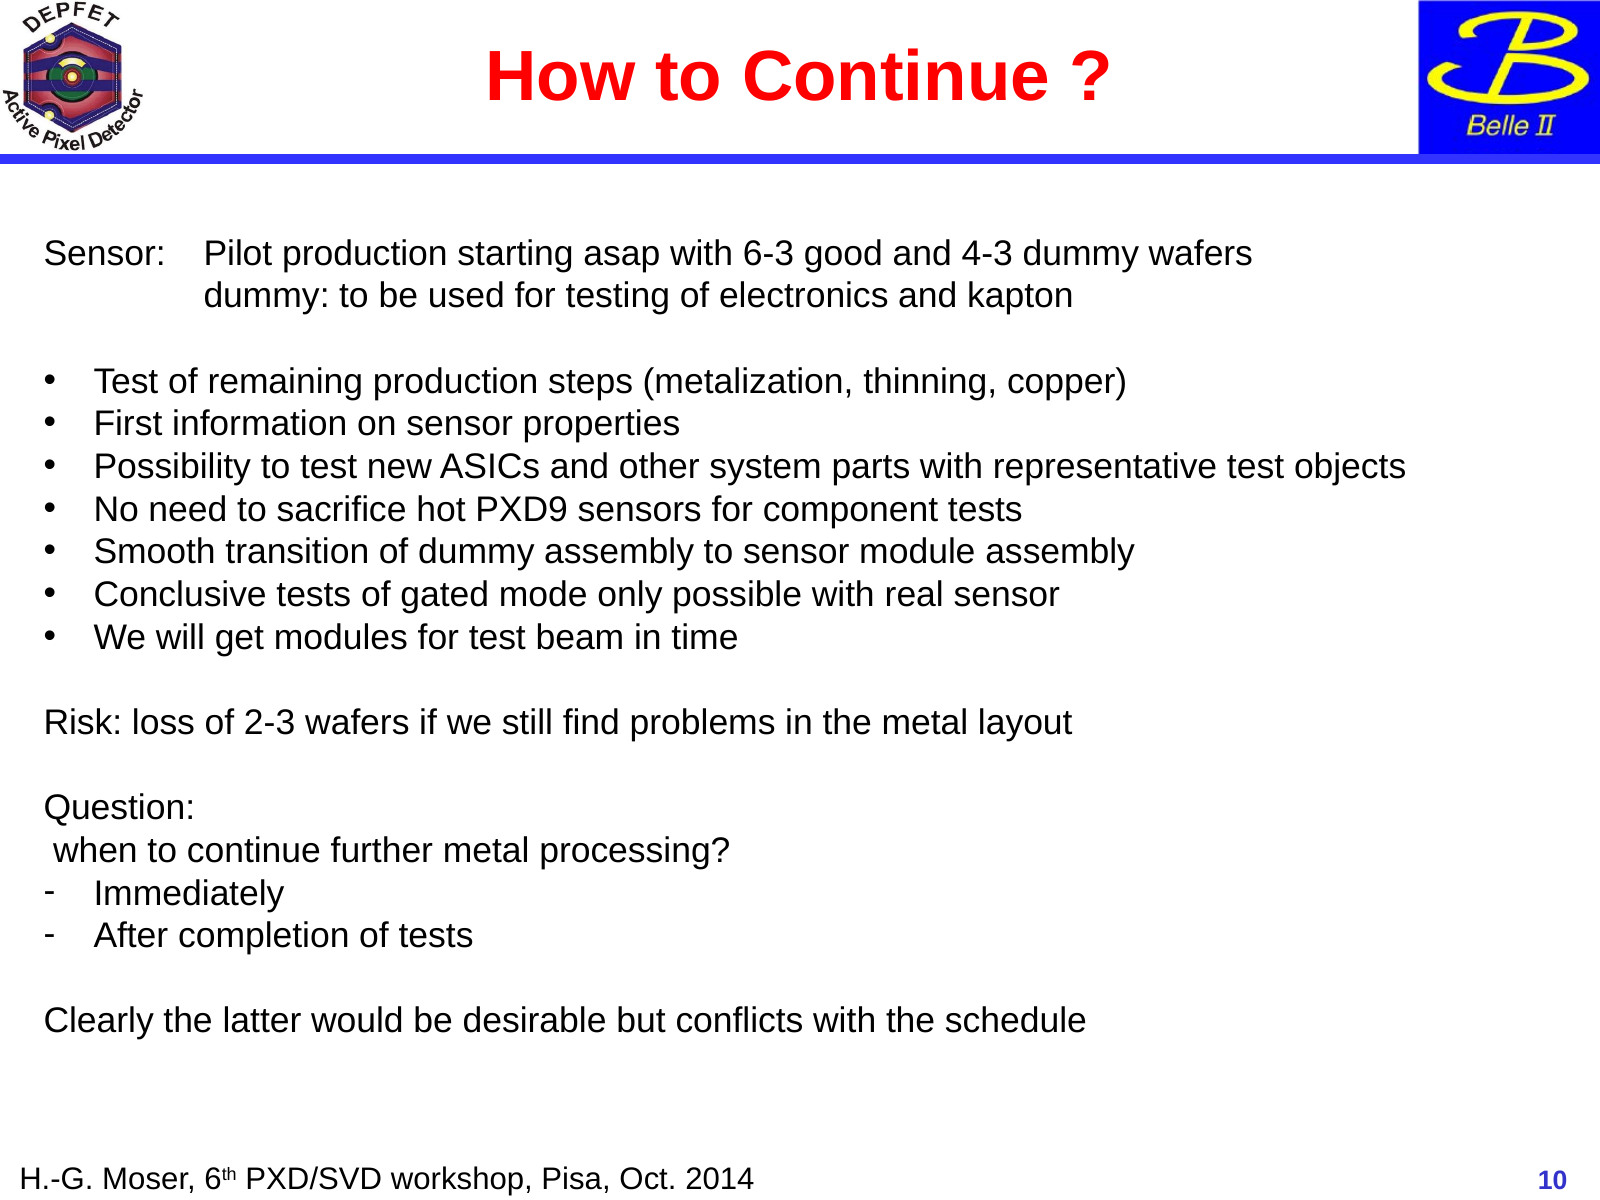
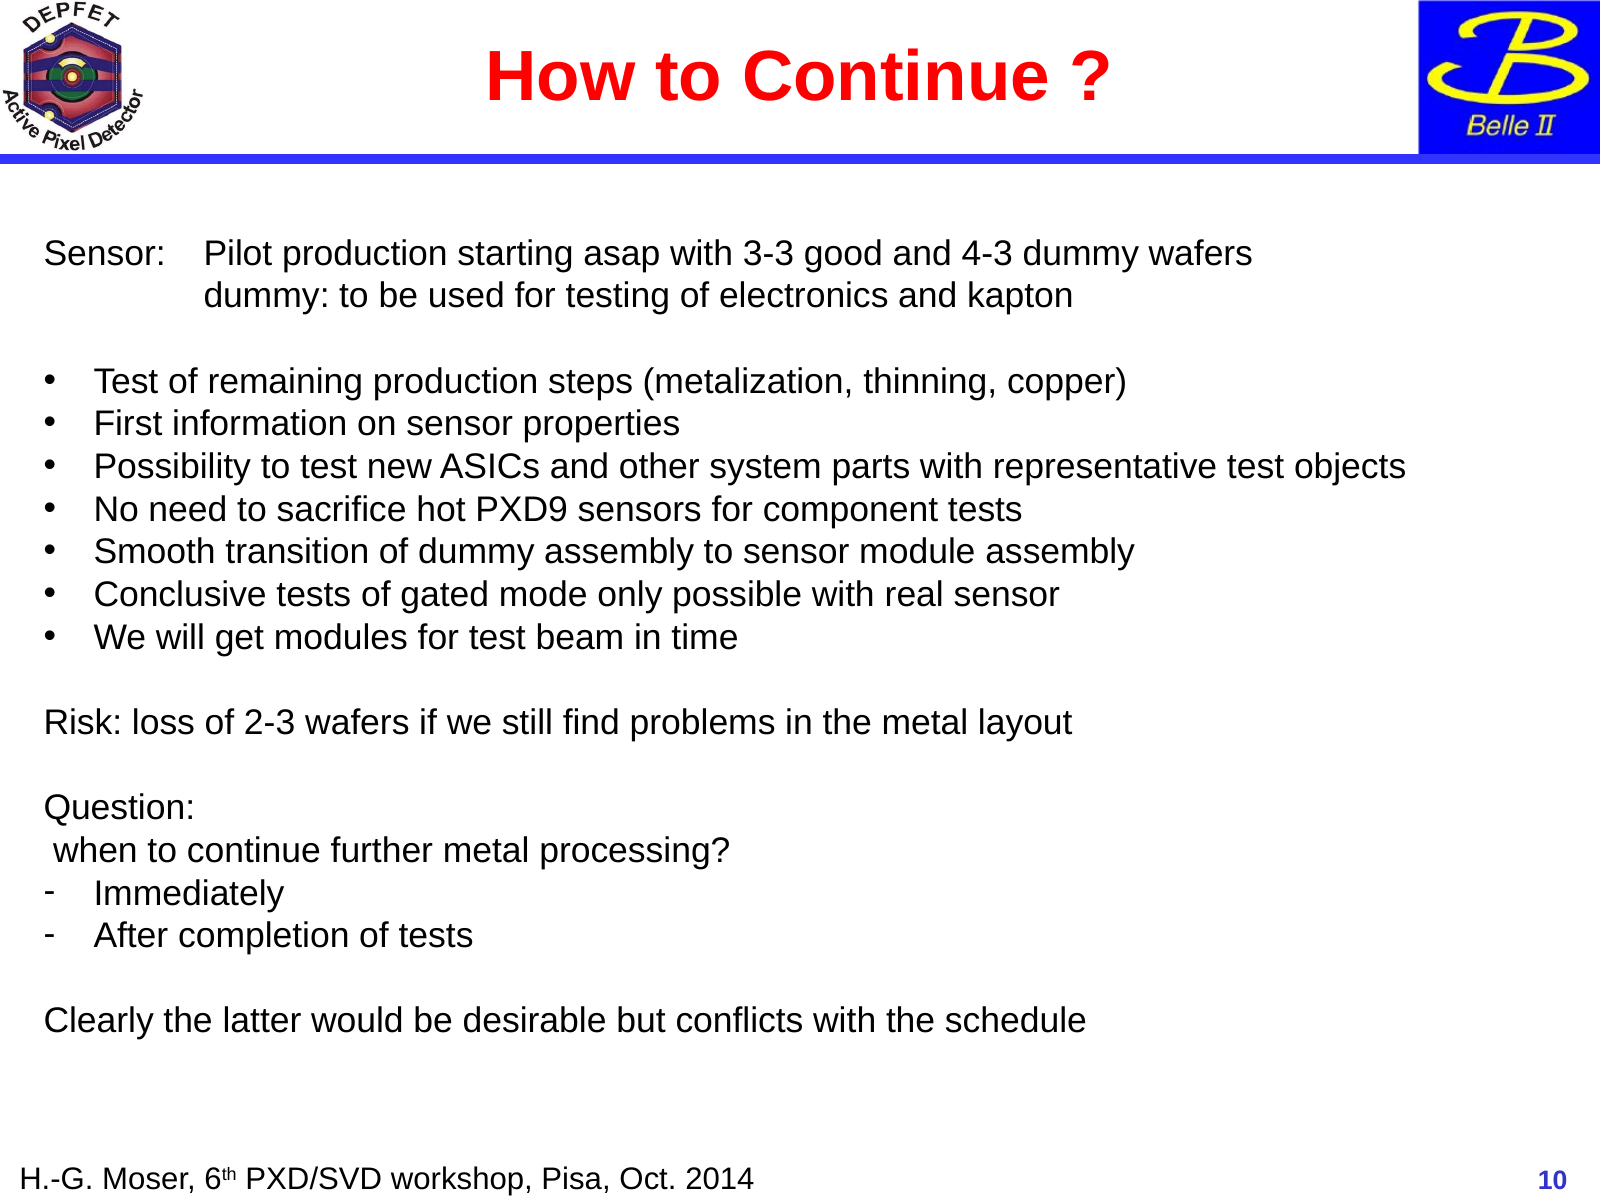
6-3: 6-3 -> 3-3
